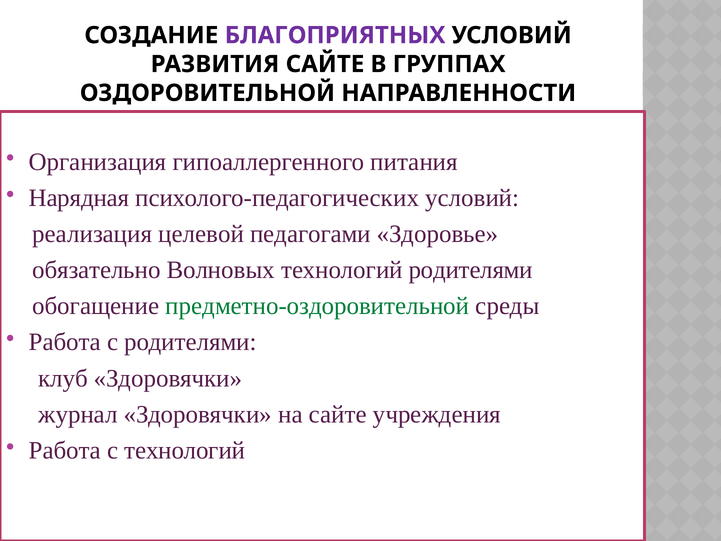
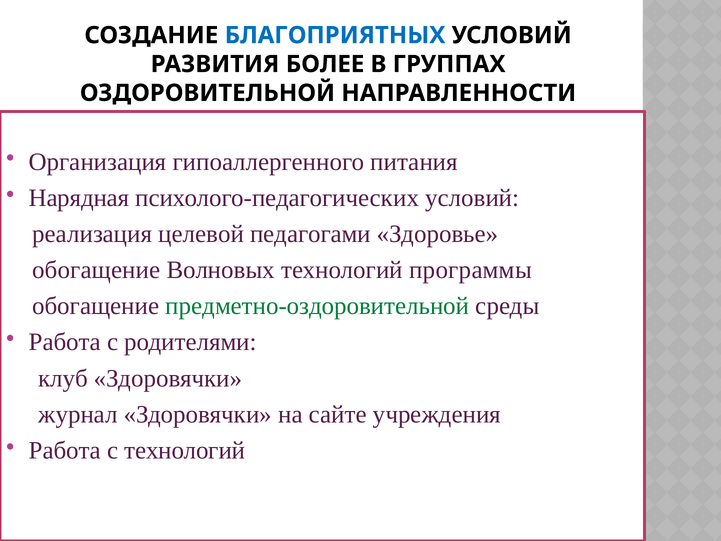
БЛАГОПРИЯТНЫХ colour: purple -> blue
РАЗВИТИЯ САЙТЕ: САЙТЕ -> БОЛЕЕ
обязательно at (96, 270): обязательно -> обогащение
технологий родителями: родителями -> программы
